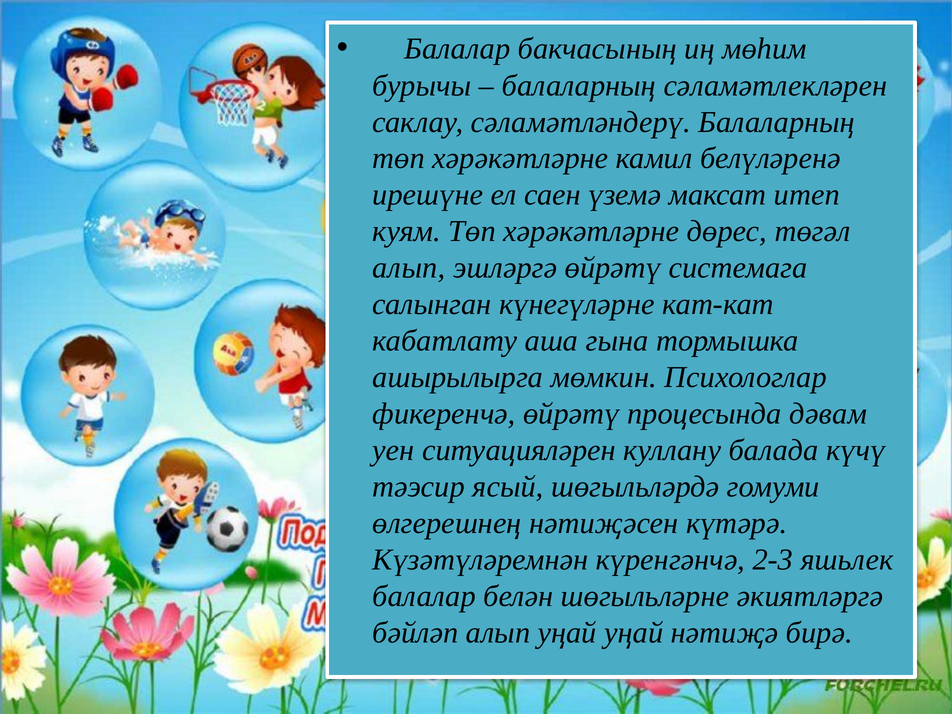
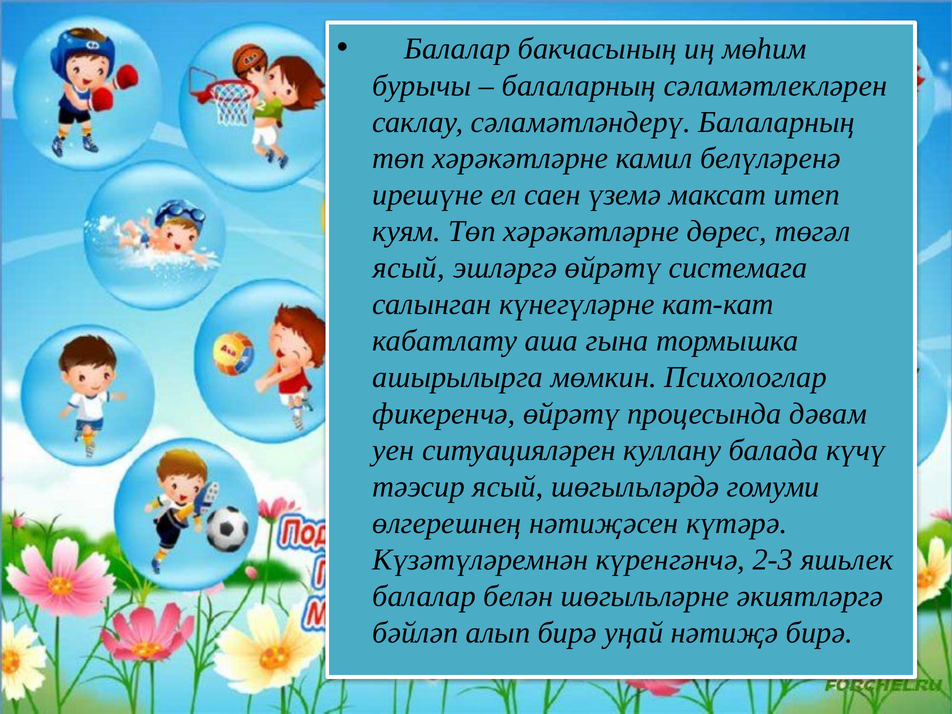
алып at (409, 268): алып -> ясый
алып уңай: уңай -> бирә
